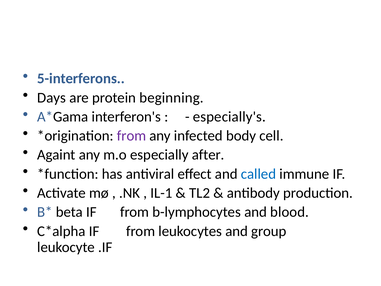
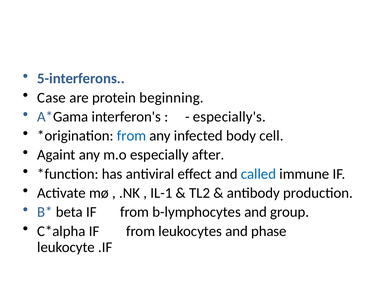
Days: Days -> Case
from at (132, 136) colour: purple -> blue
blood: blood -> group
group: group -> phase
